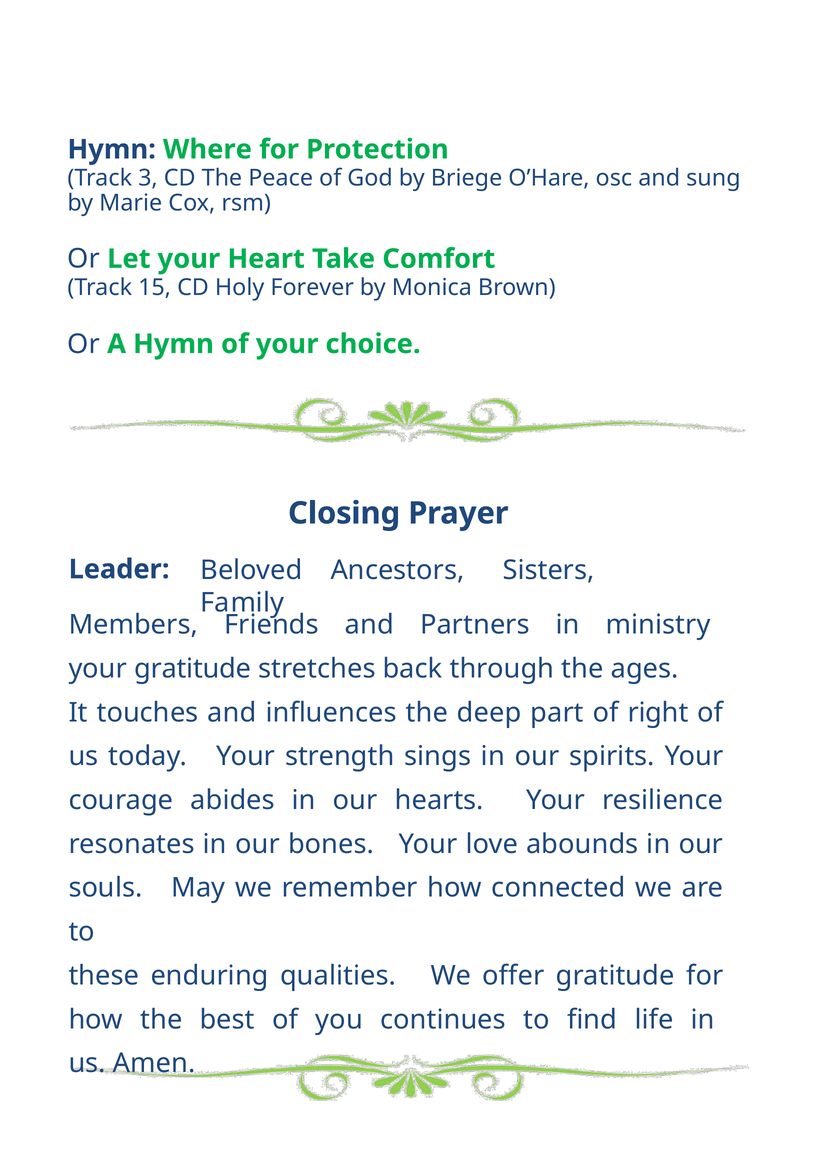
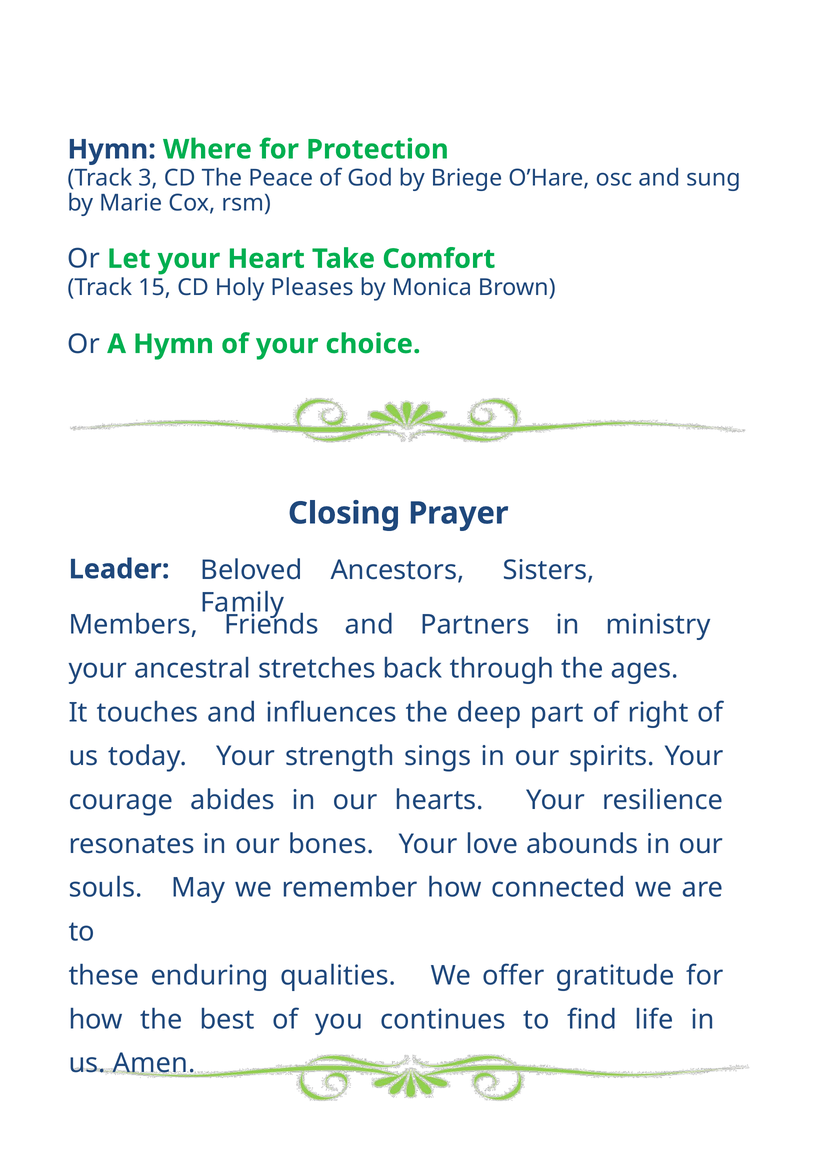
Forever: Forever -> Pleases
your gratitude: gratitude -> ancestral
